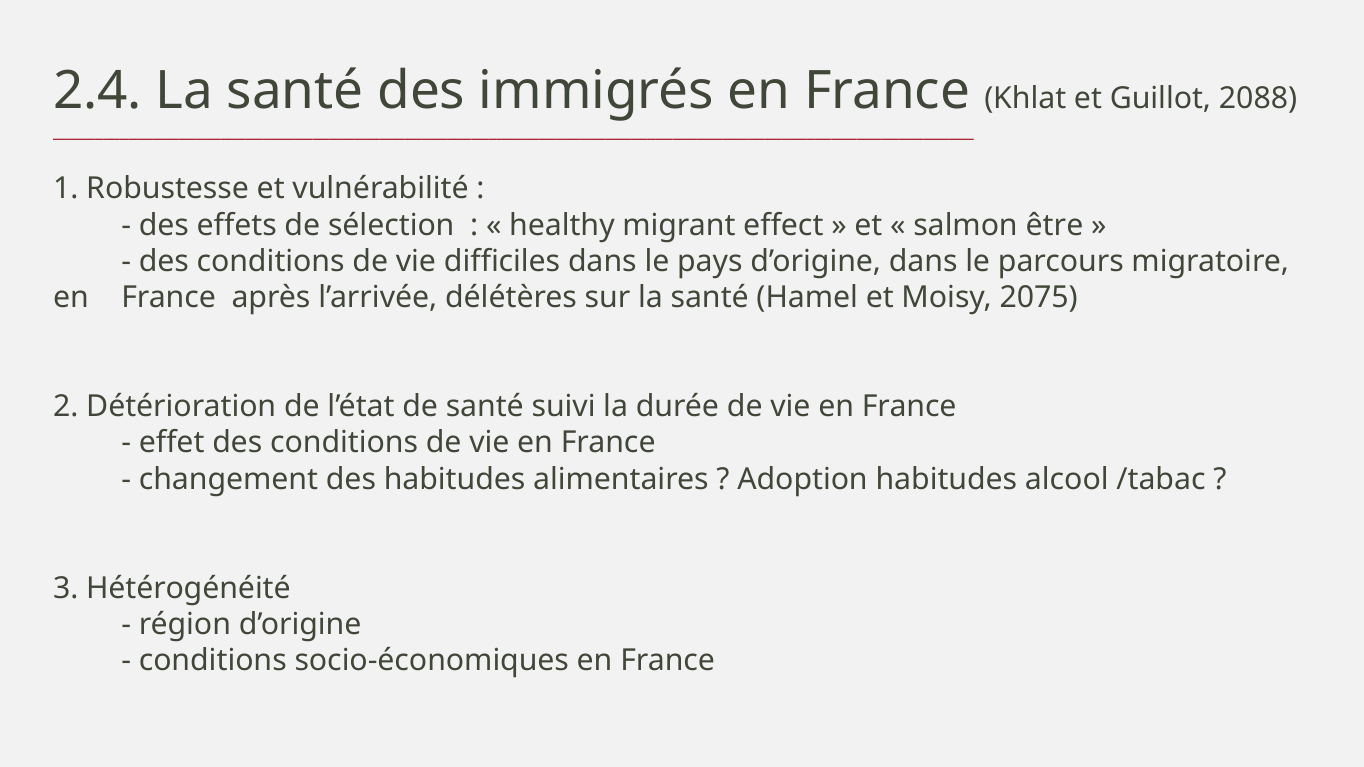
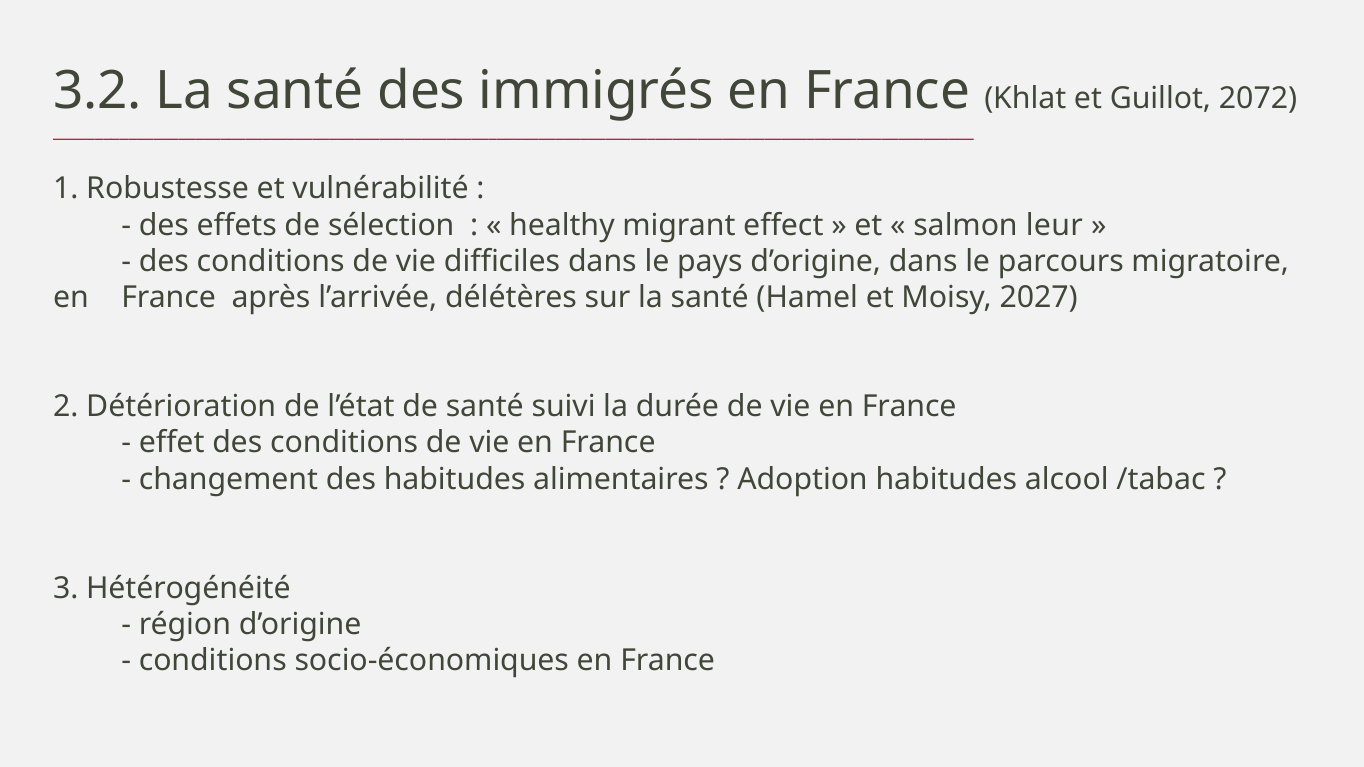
2.4: 2.4 -> 3.2
2088: 2088 -> 2072
être: être -> leur
2075: 2075 -> 2027
